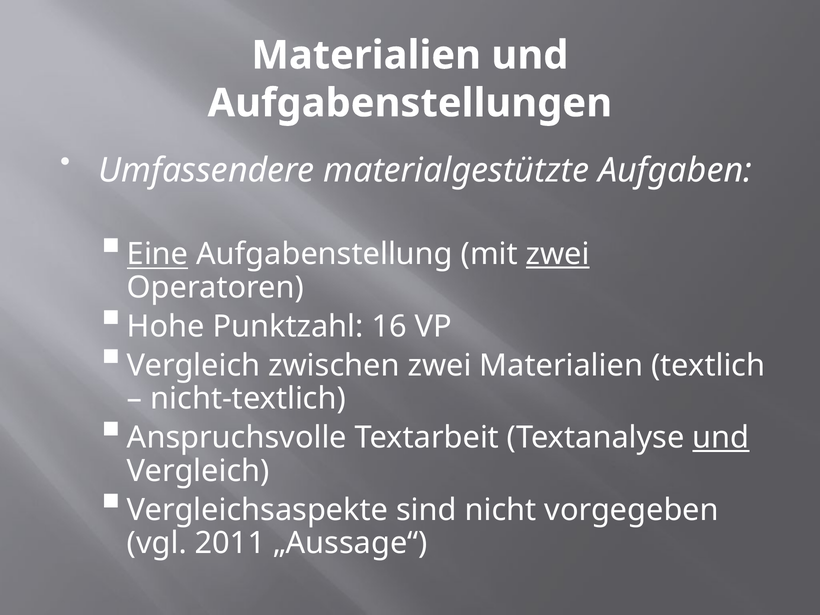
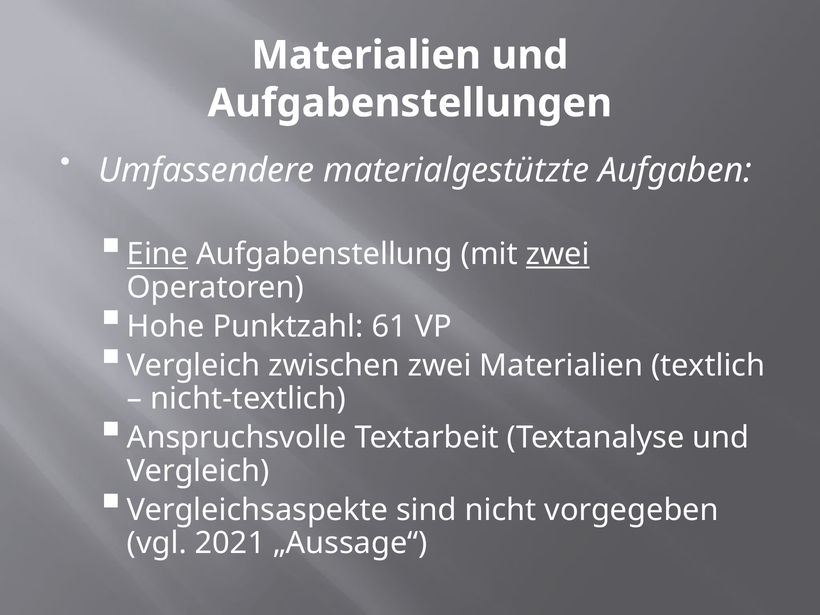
16: 16 -> 61
und at (721, 438) underline: present -> none
2011: 2011 -> 2021
